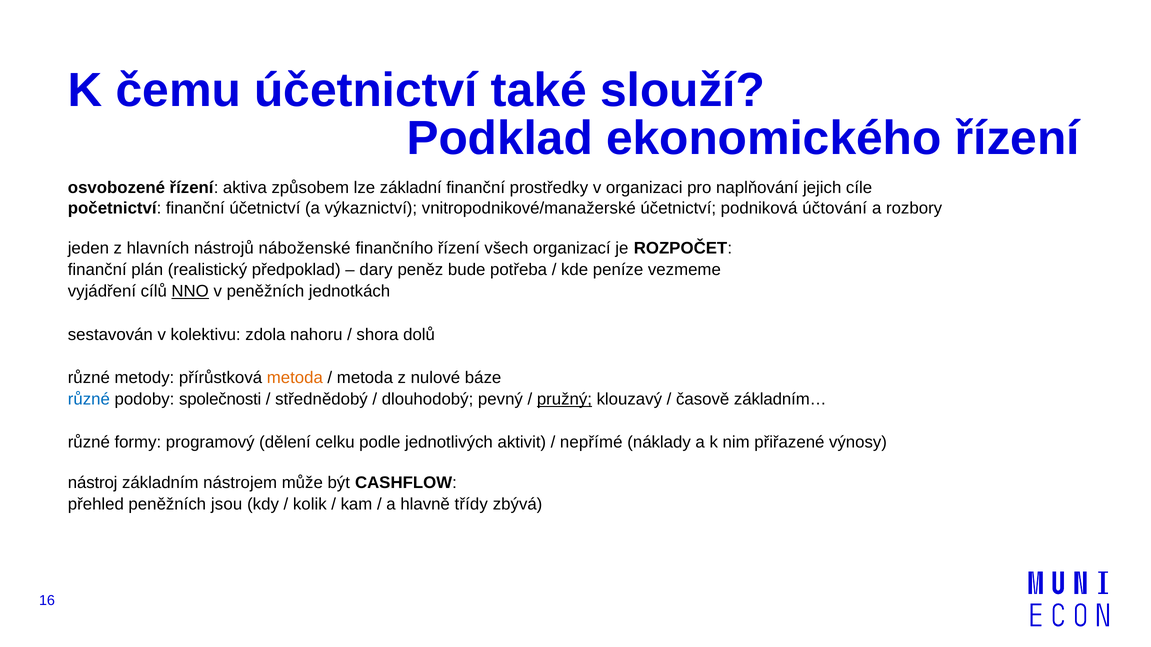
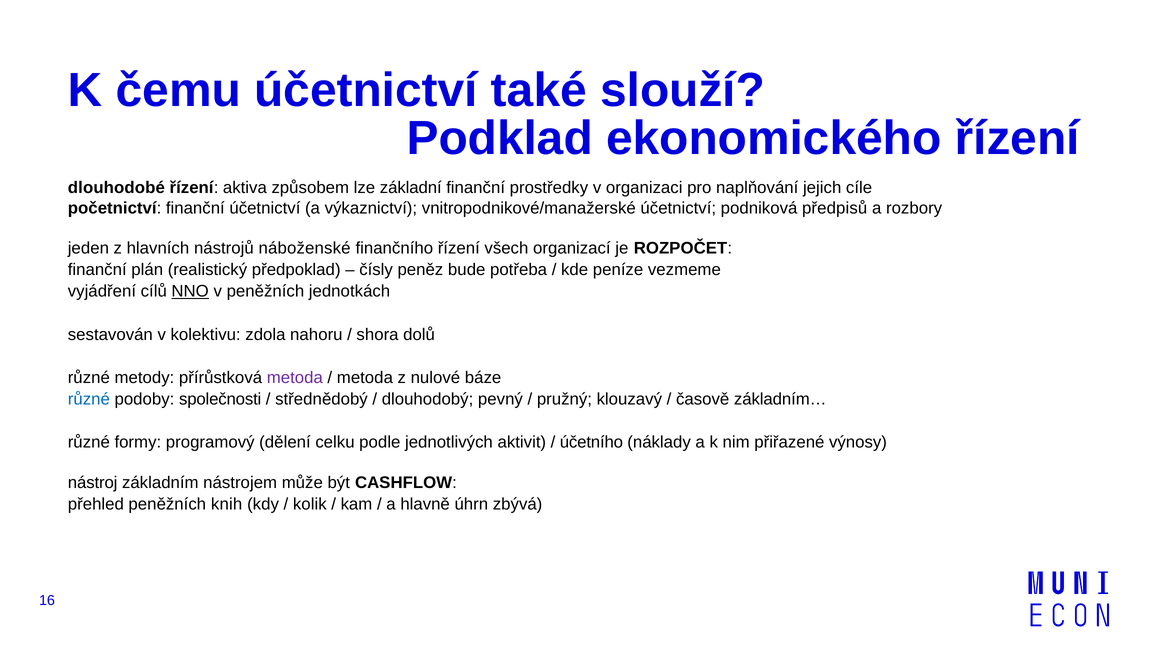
osvobozené: osvobozené -> dlouhodobé
účtování: účtování -> předpisů
dary: dary -> čísly
metoda at (295, 378) colour: orange -> purple
pružný underline: present -> none
nepřímé: nepřímé -> účetního
jsou: jsou -> knih
třídy: třídy -> úhrn
